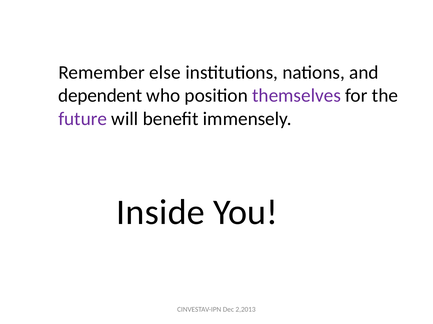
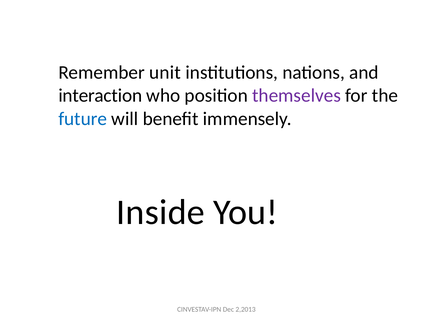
else: else -> unit
dependent: dependent -> interaction
future colour: purple -> blue
